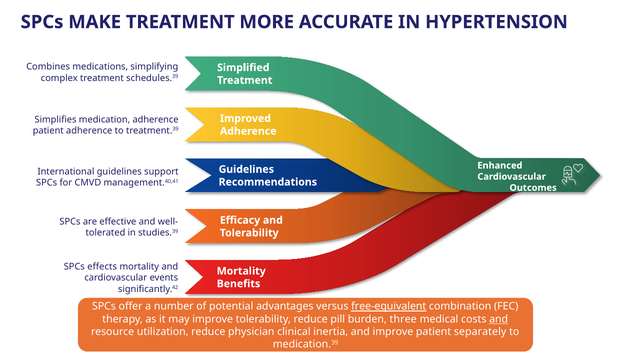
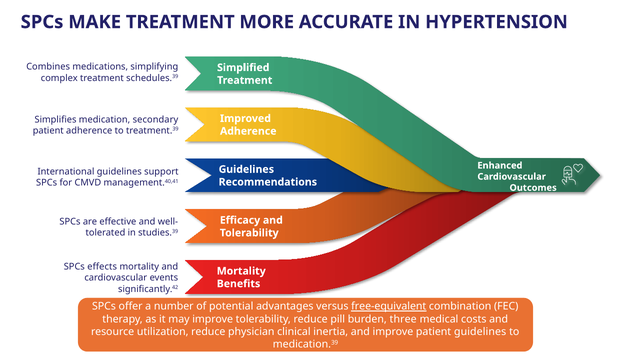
medication adherence: adherence -> secondary
and at (499, 319) underline: present -> none
patient separately: separately -> guidelines
